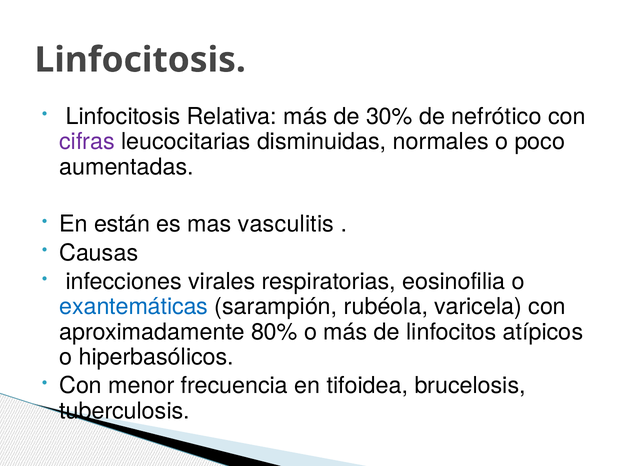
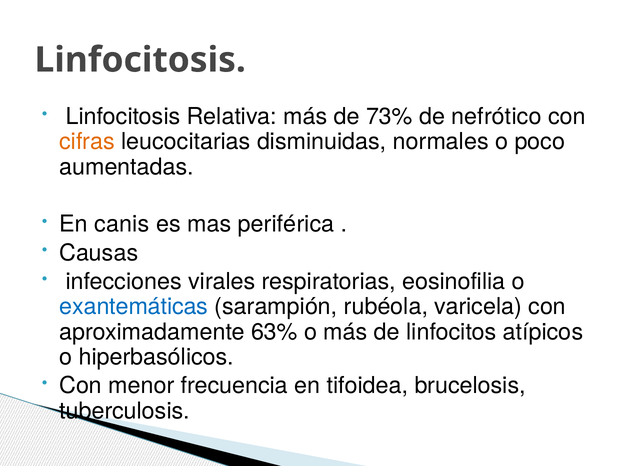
30%: 30% -> 73%
cifras colour: purple -> orange
están: están -> canis
vasculitis: vasculitis -> periférica
80%: 80% -> 63%
